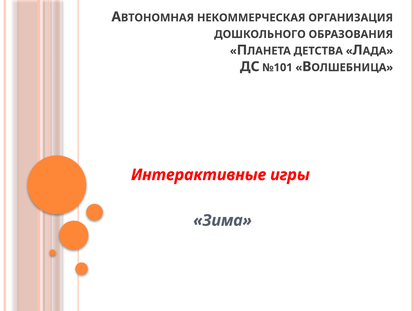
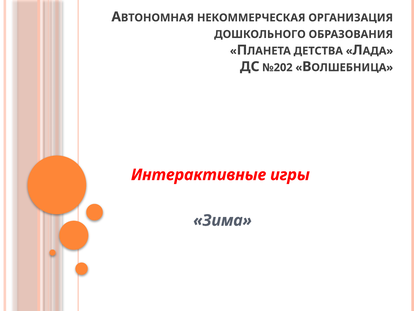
№101: №101 -> №202
